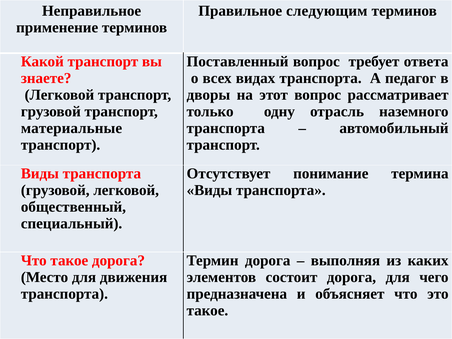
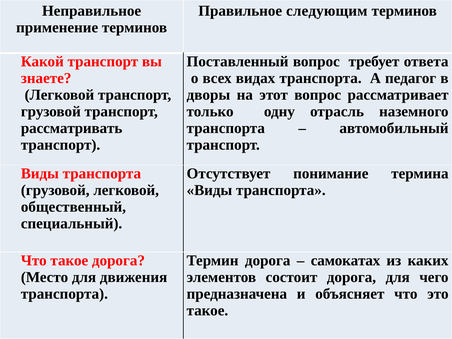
материальные: материальные -> рассматривать
выполняя: выполняя -> самокатах
